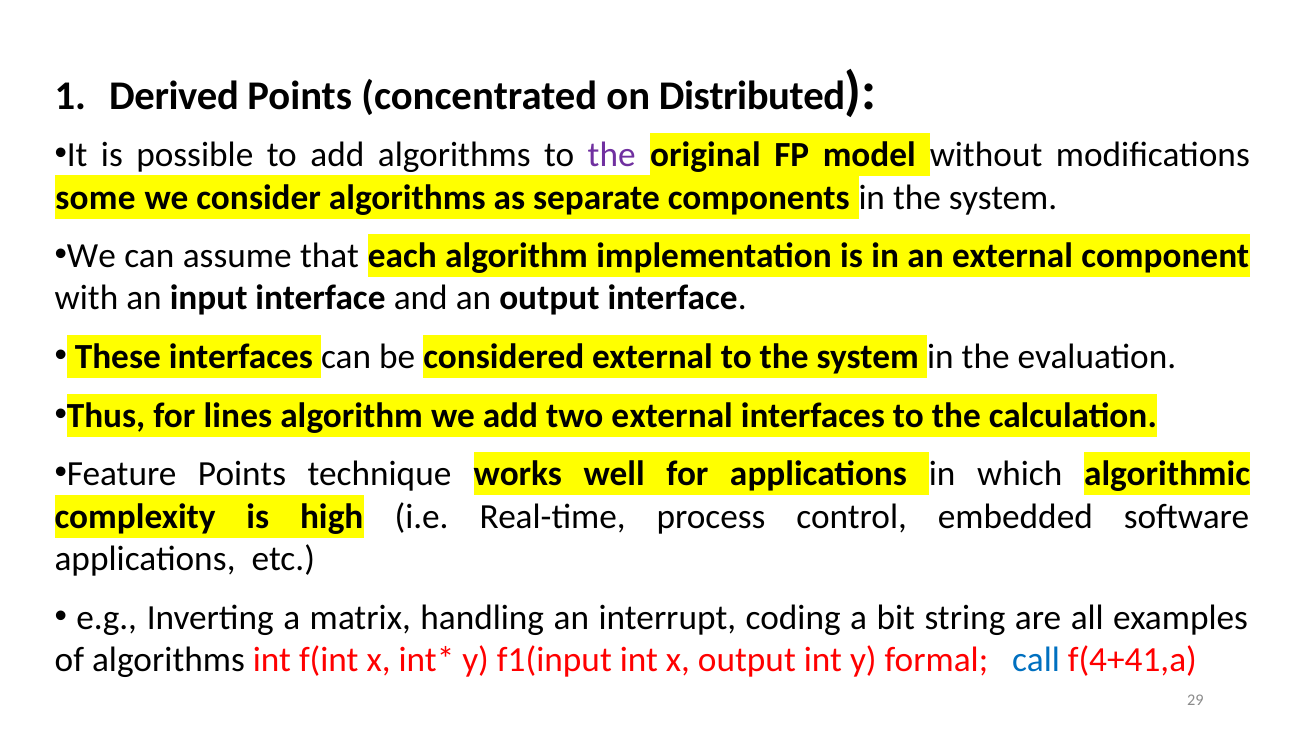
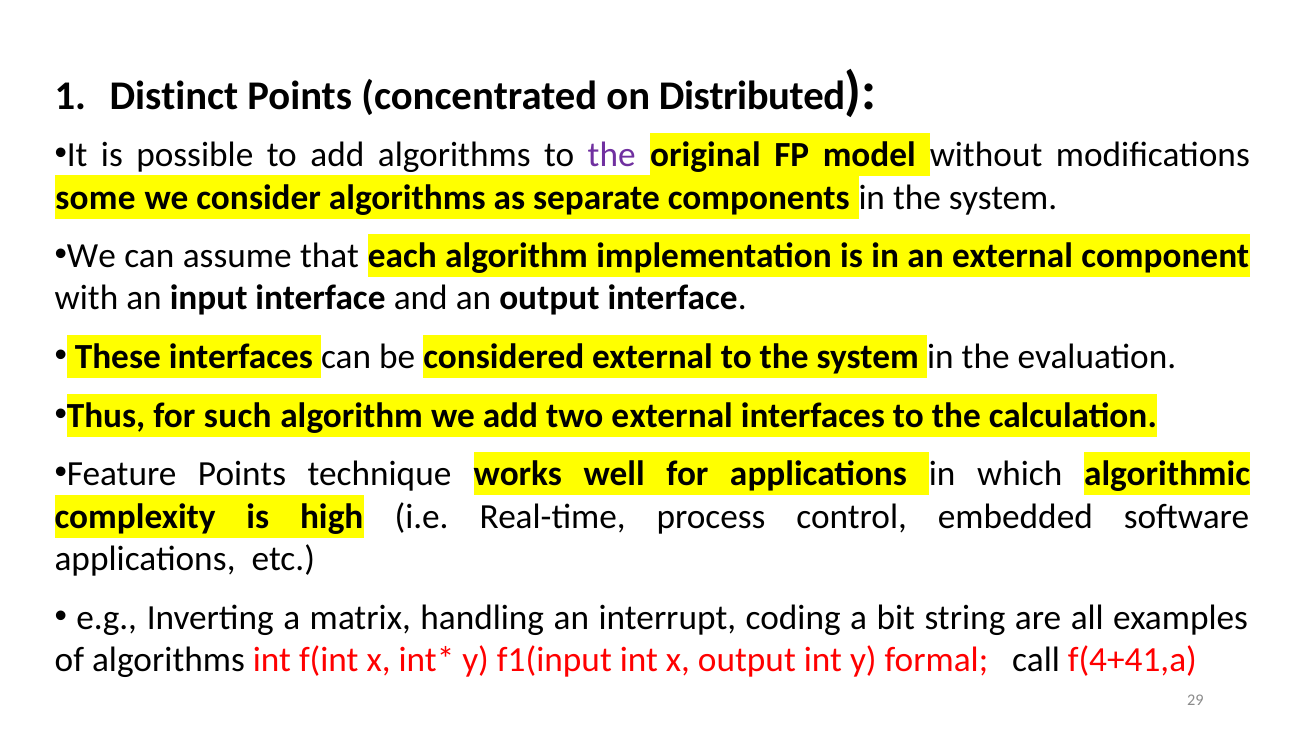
Derived: Derived -> Distinct
lines: lines -> such
call colour: blue -> black
